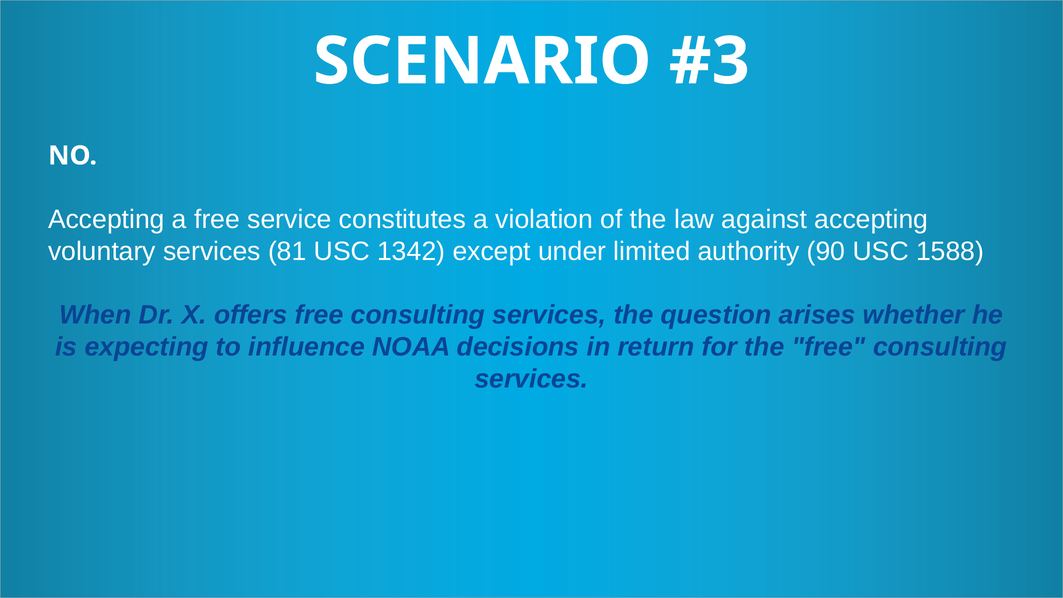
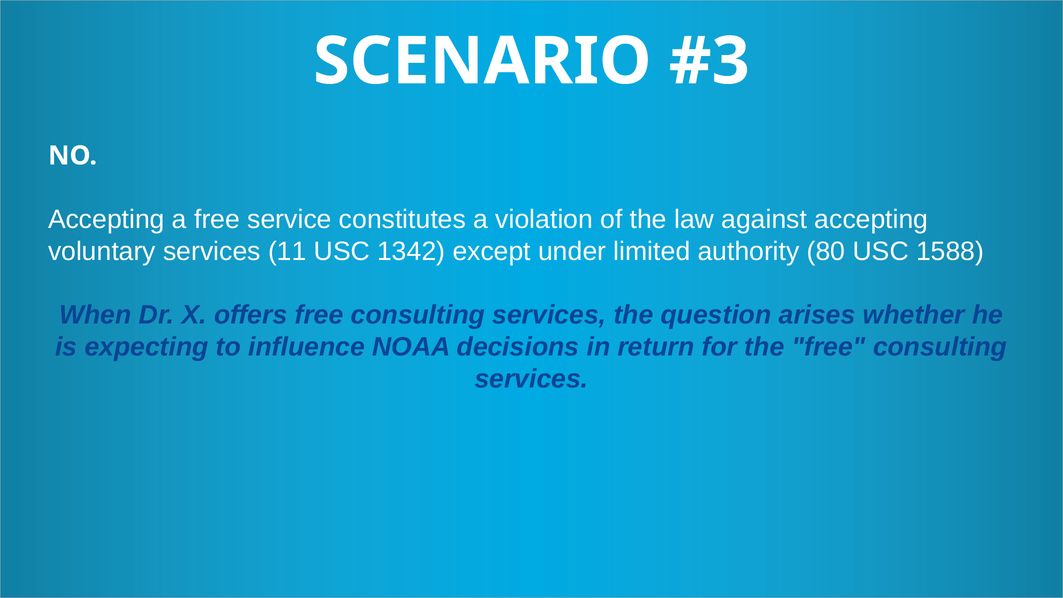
81: 81 -> 11
90: 90 -> 80
